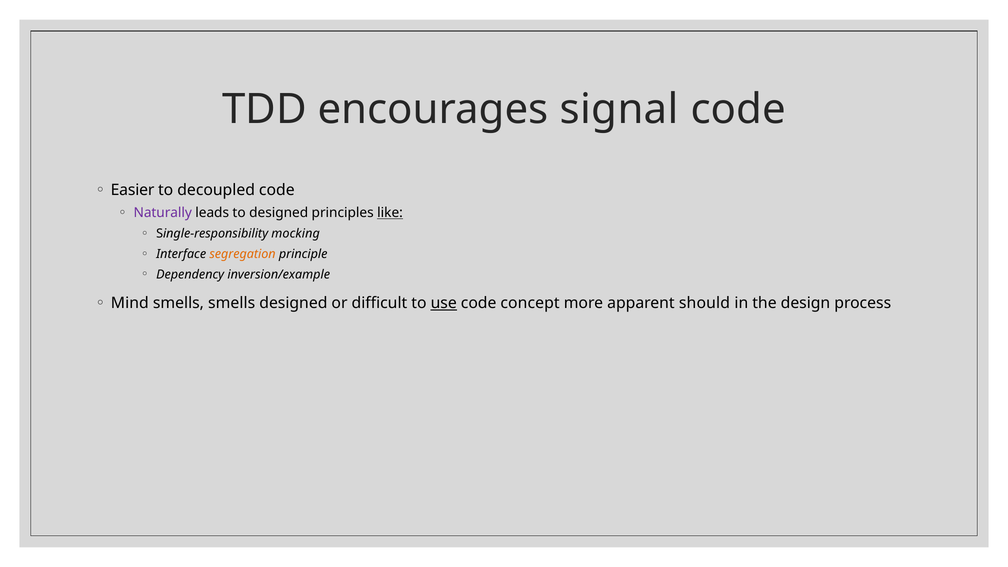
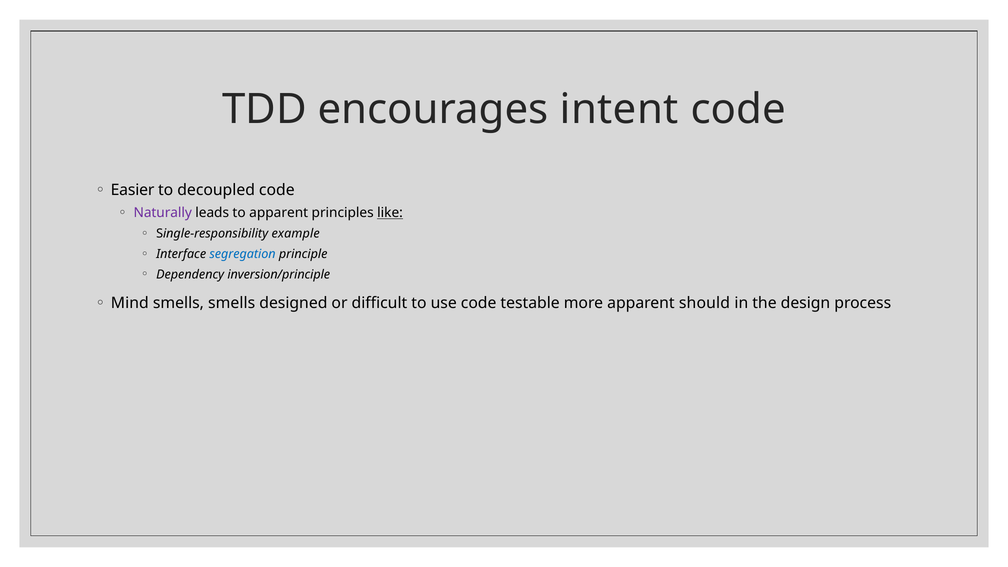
signal: signal -> intent
to designed: designed -> apparent
mocking: mocking -> example
segregation colour: orange -> blue
inversion/example: inversion/example -> inversion/principle
use underline: present -> none
concept: concept -> testable
